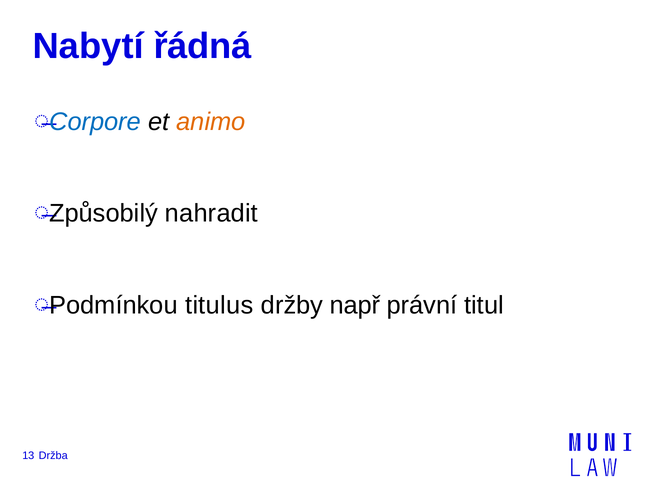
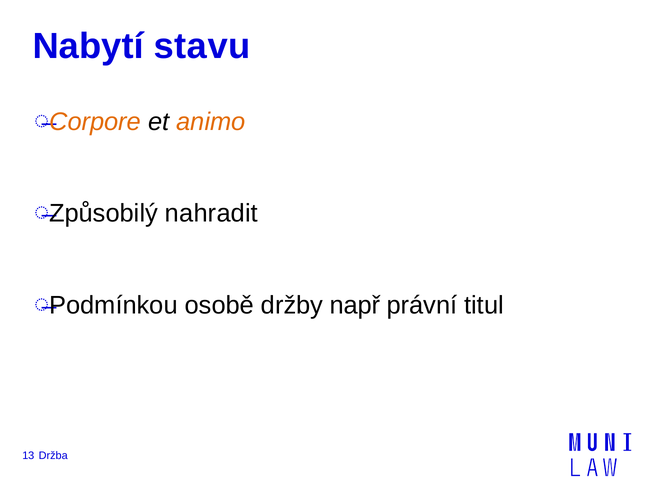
řádná: řádná -> stavu
Corpore colour: blue -> orange
titulus: titulus -> osobě
